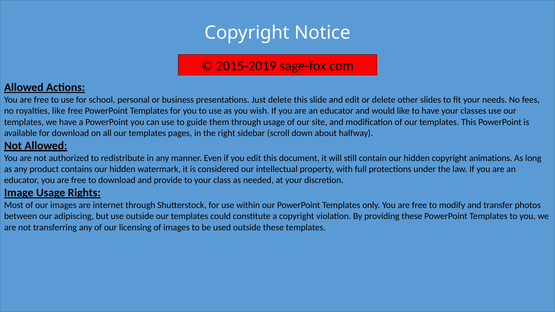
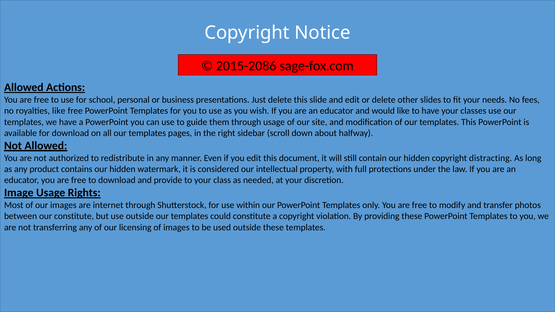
2015-2019: 2015-2019 -> 2015-2086
animations: animations -> distracting
our adipiscing: adipiscing -> constitute
